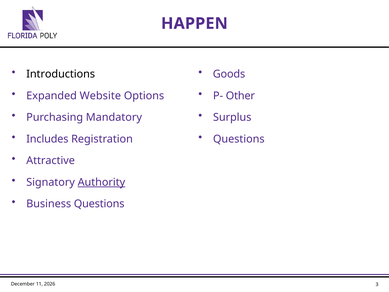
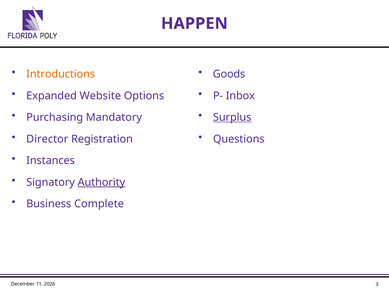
Introductions colour: black -> orange
Other: Other -> Inbox
Surplus underline: none -> present
Includes: Includes -> Director
Attractive: Attractive -> Instances
Business Questions: Questions -> Complete
